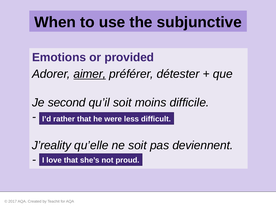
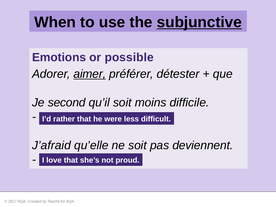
subjunctive underline: none -> present
provided: provided -> possible
J’reality: J’reality -> J’afraid
